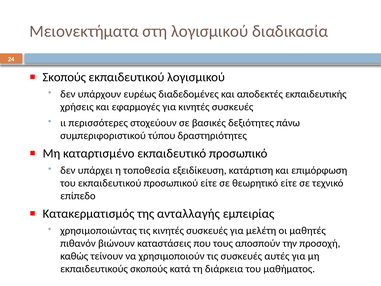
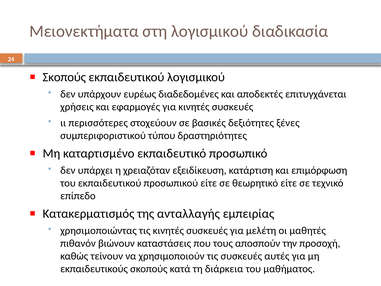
εκπαιδευτικής: εκπαιδευτικής -> επιτυγχάνεται
πάνω: πάνω -> ξένες
τοποθεσία: τοποθεσία -> χρειαζόταν
